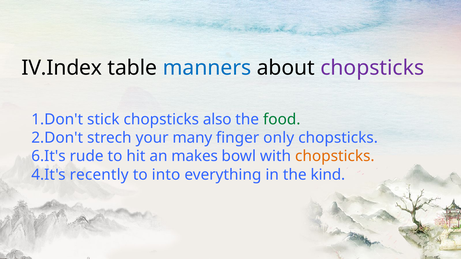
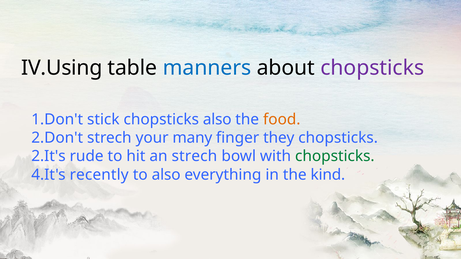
IV.Index: IV.Index -> IV.Using
food colour: green -> orange
only: only -> they
6.It's: 6.It's -> 2.It's
an makes: makes -> strech
chopsticks at (335, 156) colour: orange -> green
to into: into -> also
